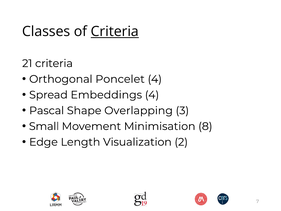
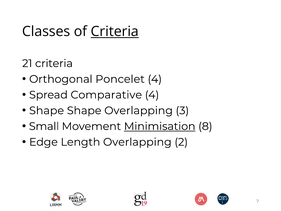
Embeddings: Embeddings -> Comparative
Pascal at (47, 110): Pascal -> Shape
Minimisation underline: none -> present
Length Visualization: Visualization -> Overlapping
